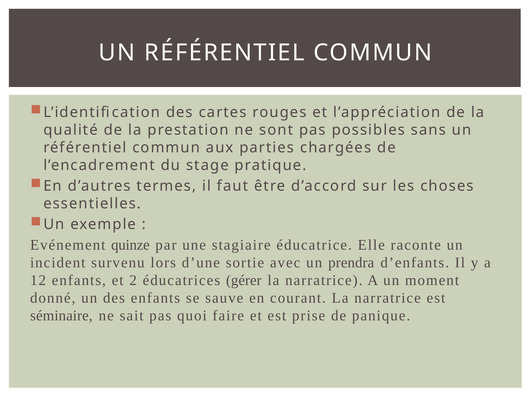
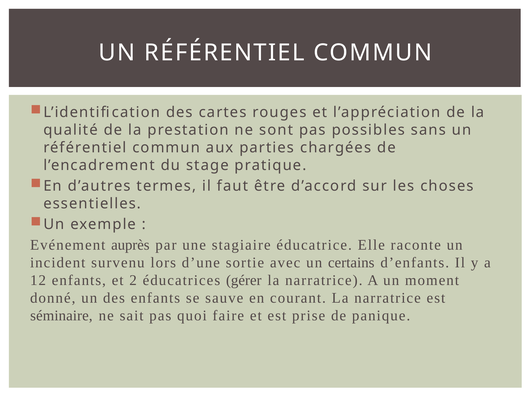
quinze: quinze -> auprès
prendra: prendra -> certains
